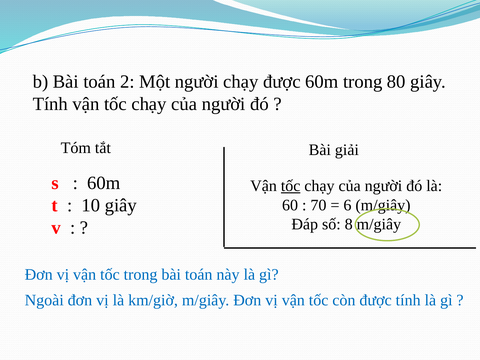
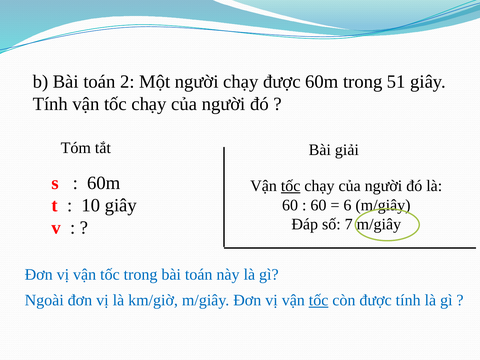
80: 80 -> 51
70 at (318, 205): 70 -> 60
8: 8 -> 7
tốc at (319, 300) underline: none -> present
